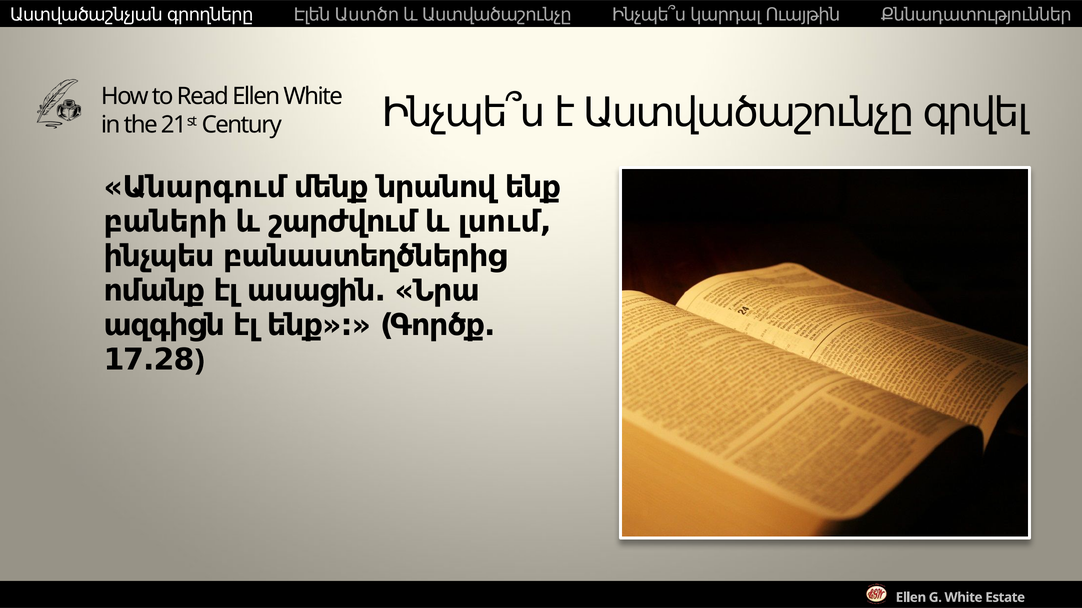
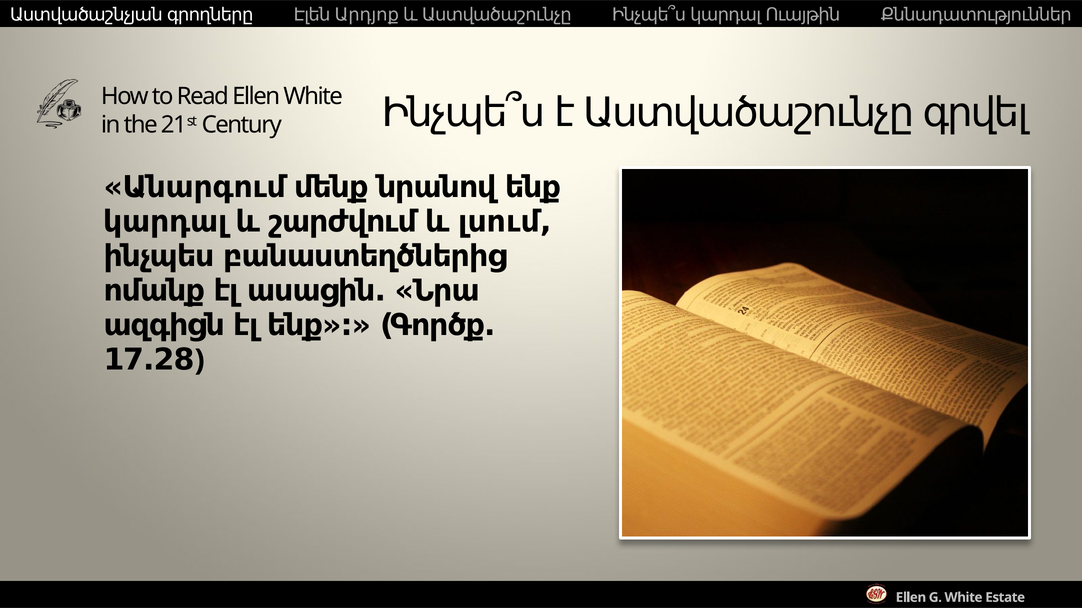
Աստծո: Աստծո -> Արդյոք
բաների at (165, 222): բաների -> կարդալ
